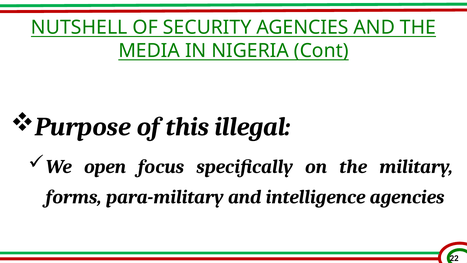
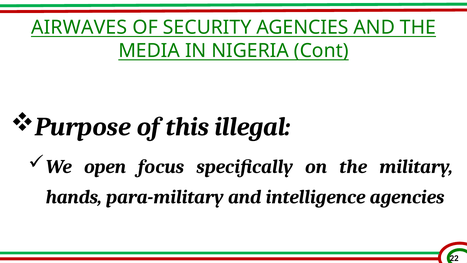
NUTSHELL: NUTSHELL -> AIRWAVES
forms: forms -> hands
